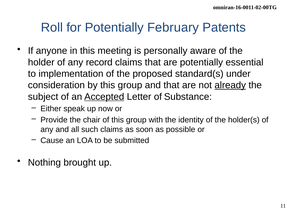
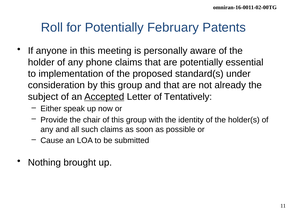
record: record -> phone
already underline: present -> none
Substance: Substance -> Tentatively
